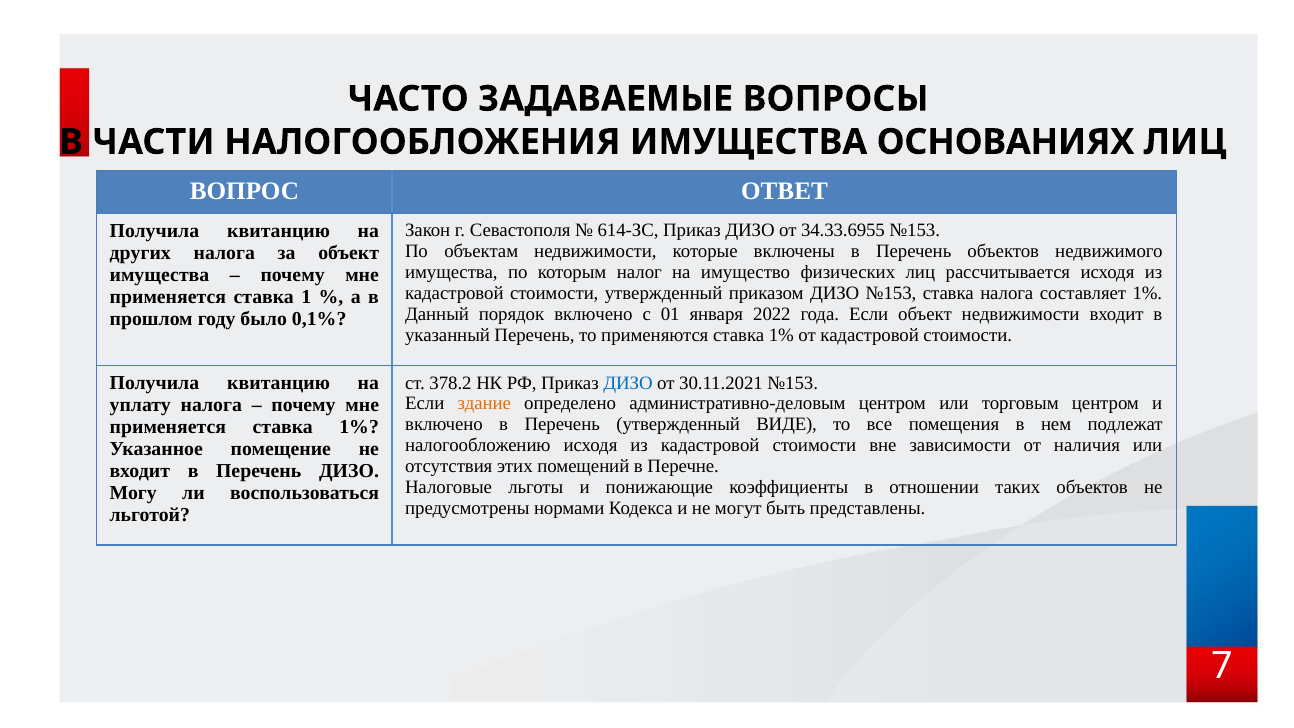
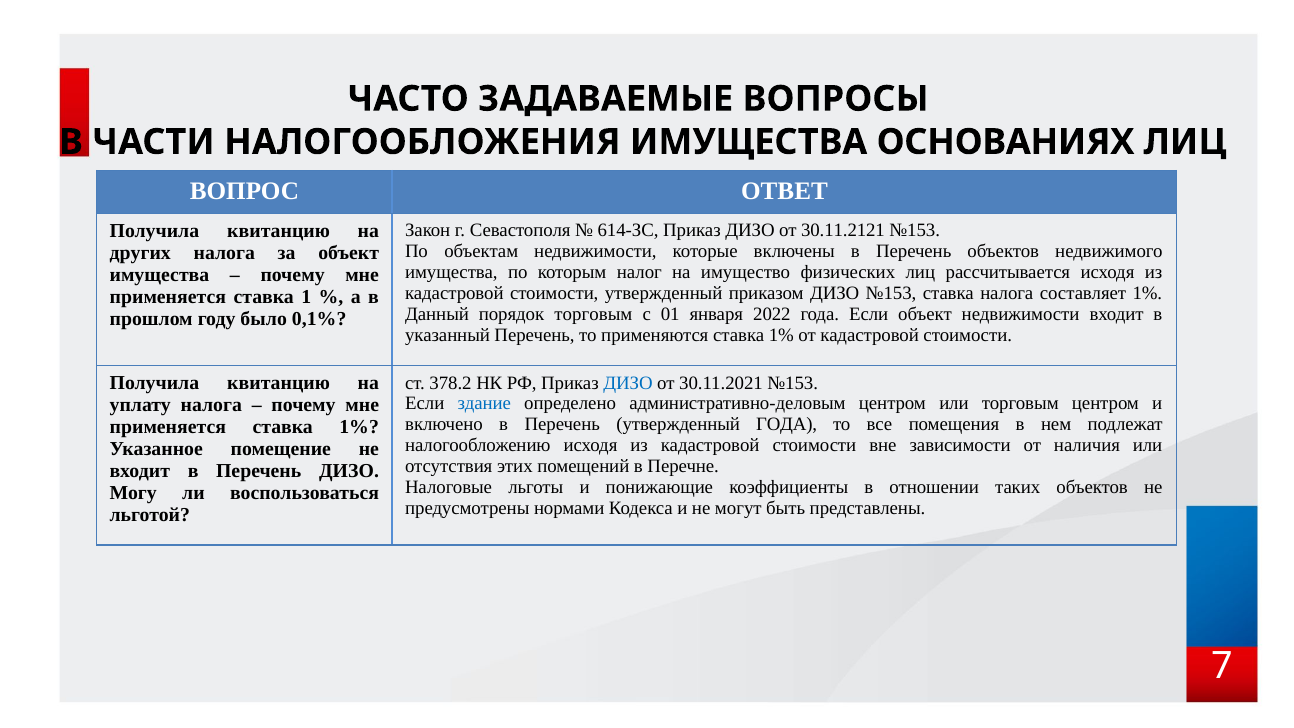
34.33.6955: 34.33.6955 -> 30.11.2121
порядок включено: включено -> торговым
здание colour: orange -> blue
утвержденный ВИДЕ: ВИДЕ -> ГОДА
